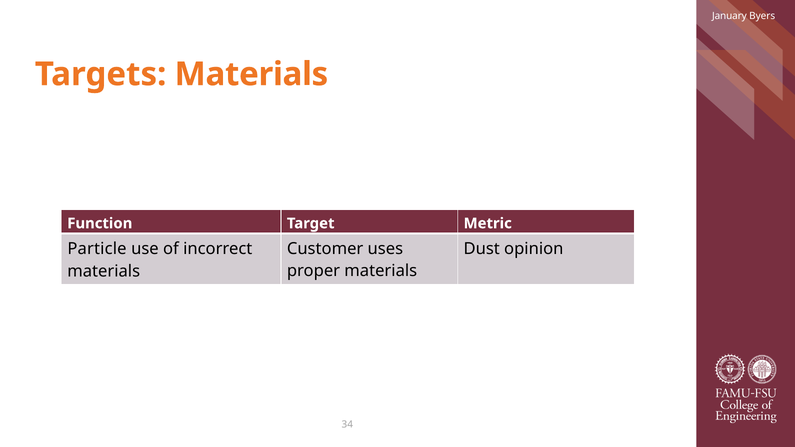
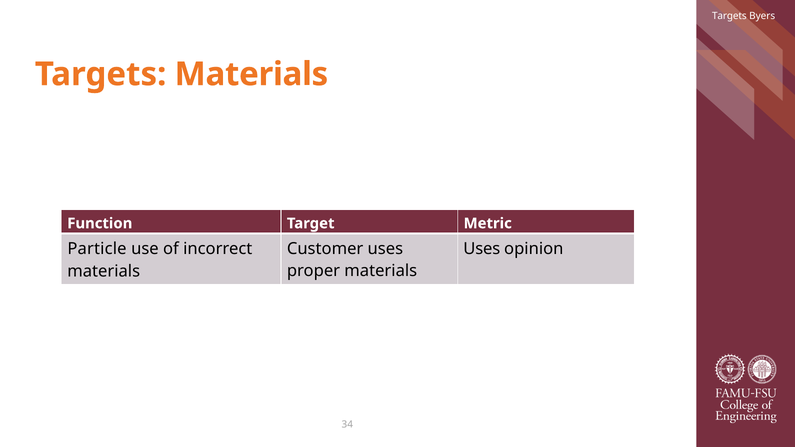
January at (729, 16): January -> Targets
Dust at (482, 249): Dust -> Uses
